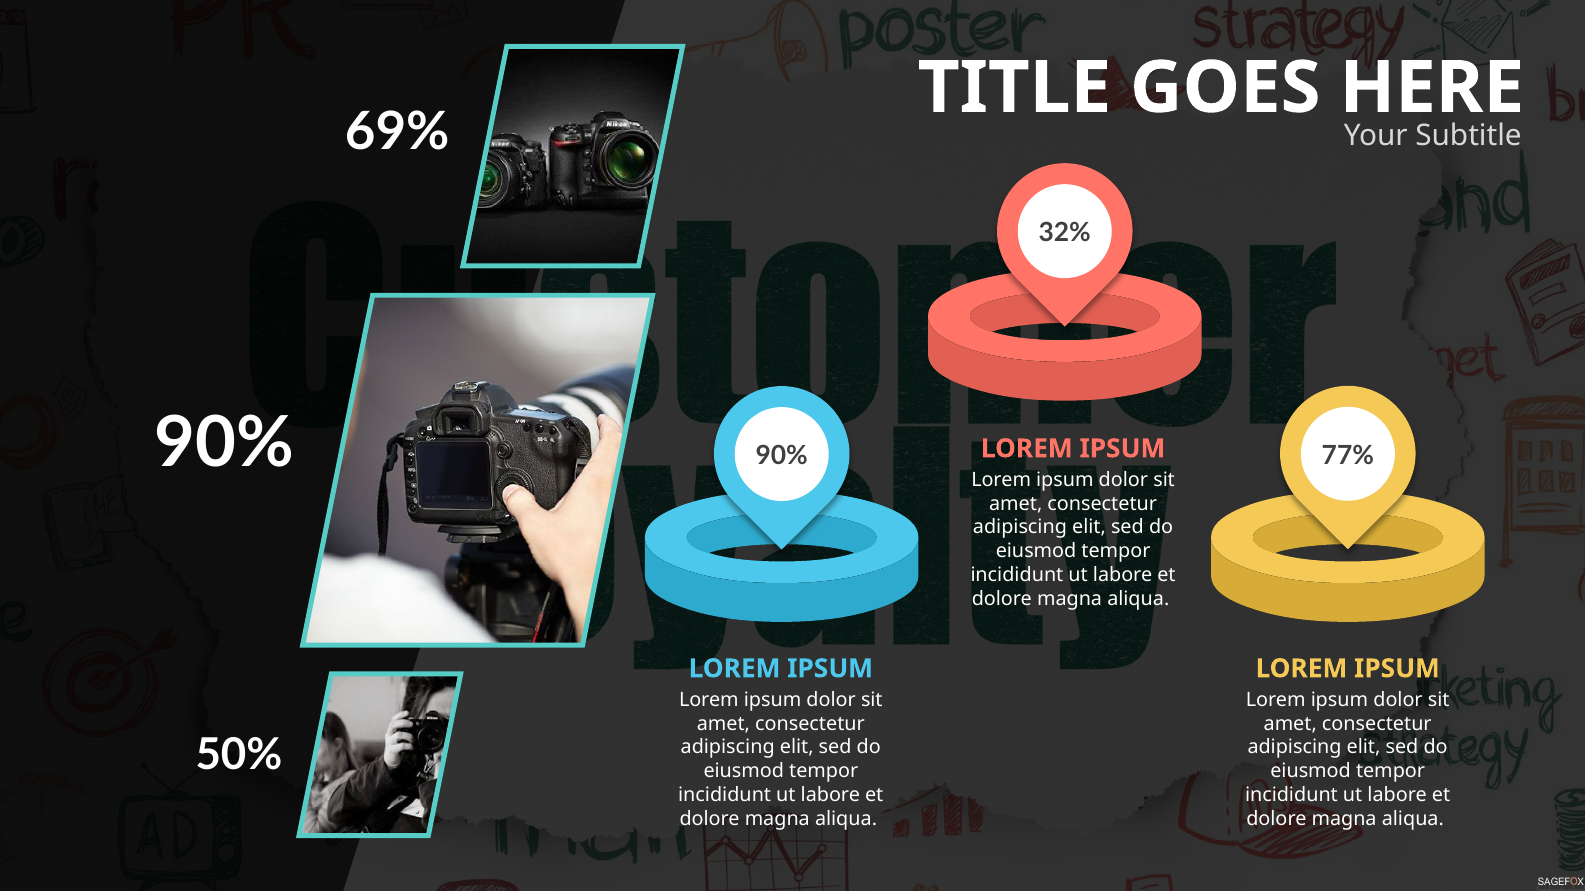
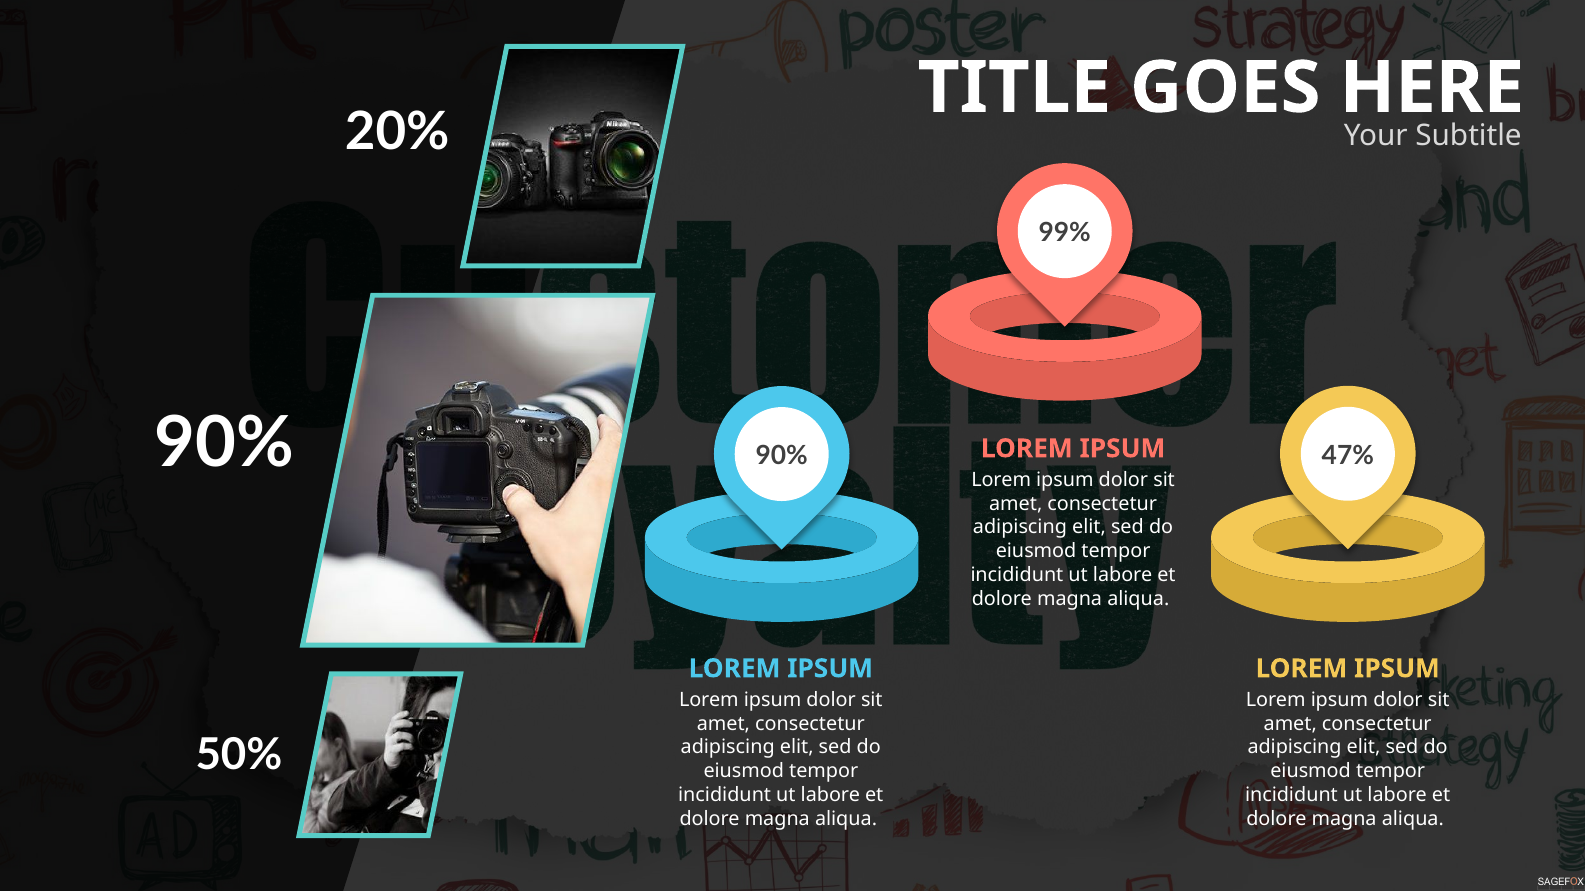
69%: 69% -> 20%
32%: 32% -> 99%
77%: 77% -> 47%
